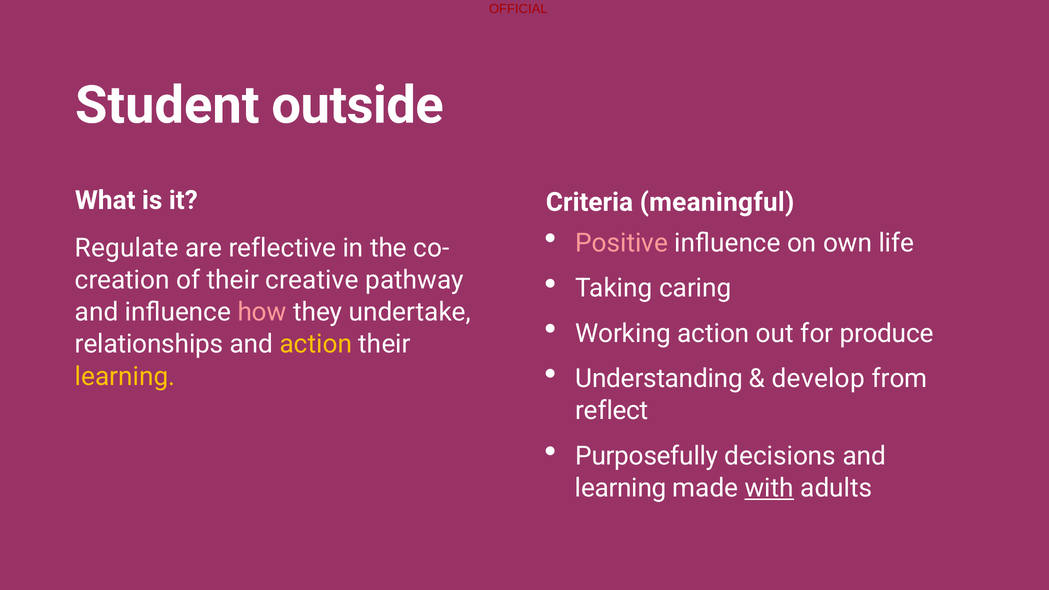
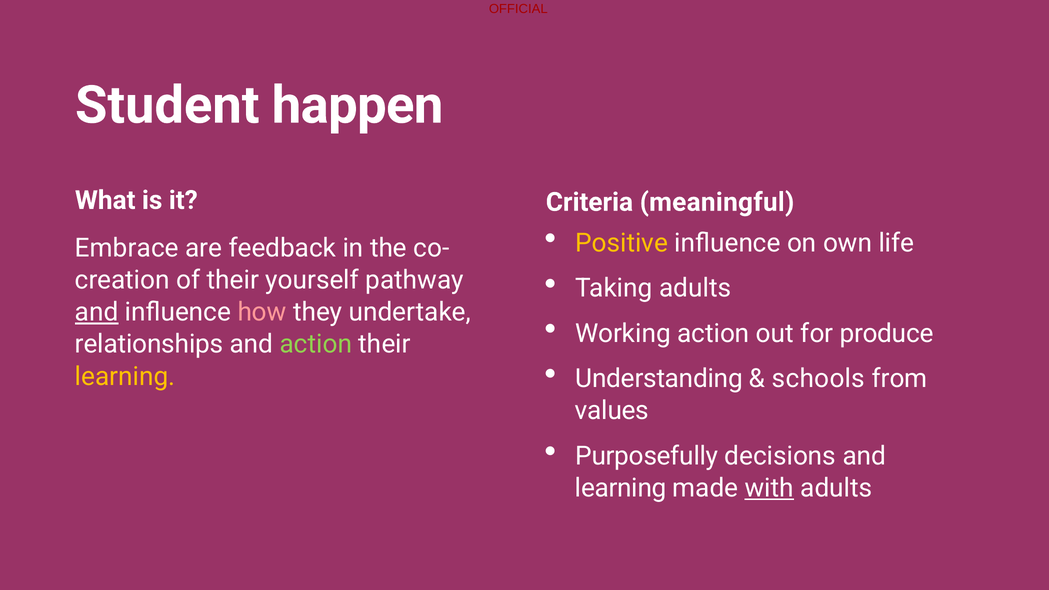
outside: outside -> happen
Positive colour: pink -> yellow
Regulate: Regulate -> Embrace
reflective: reflective -> feedback
creative: creative -> yourself
Taking caring: caring -> adults
and at (97, 312) underline: none -> present
action at (316, 344) colour: yellow -> light green
develop: develop -> schools
reflect: reflect -> values
